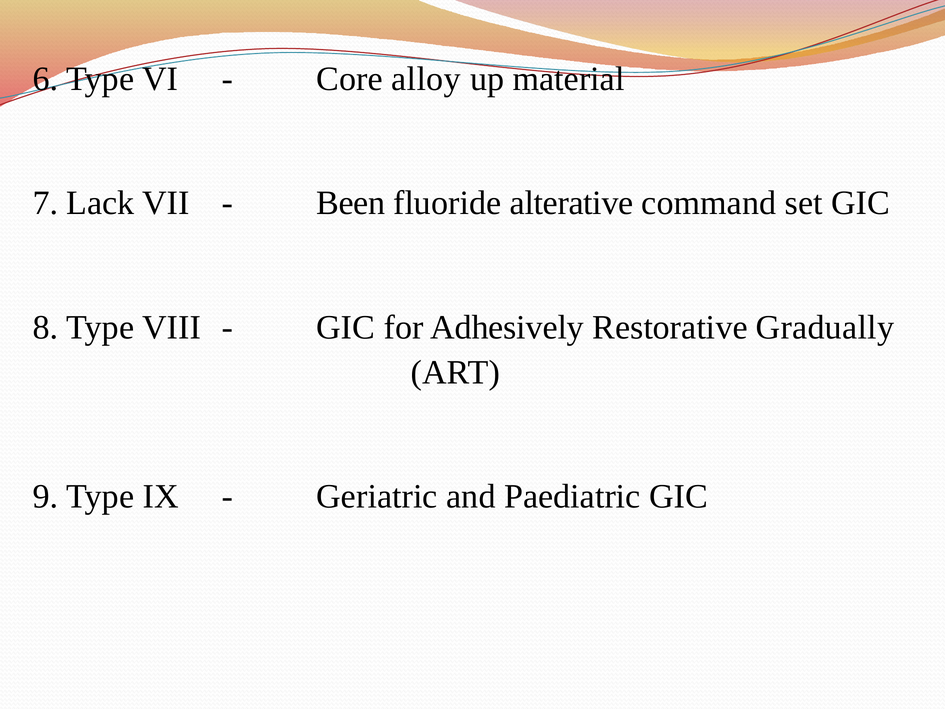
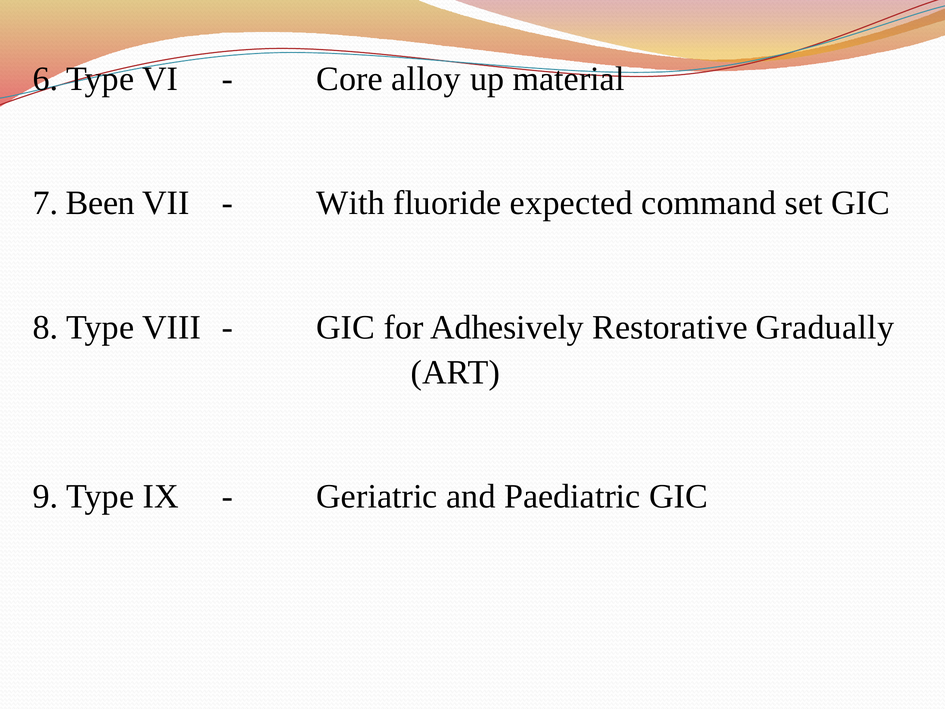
Lack: Lack -> Been
Been: Been -> With
alterative: alterative -> expected
